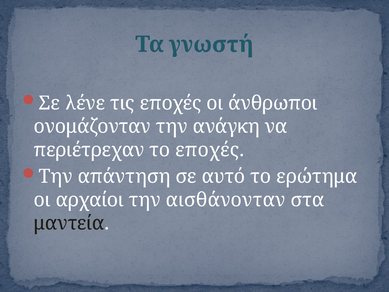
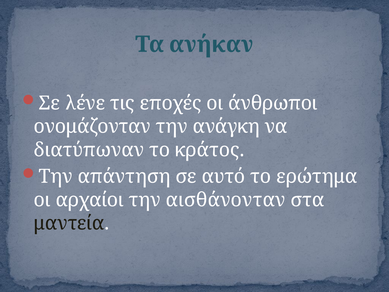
γνωστή: γνωστή -> ανήκαν
περιέτρεχαν: περιέτρεχαν -> διατύπωναν
το εποχές: εποχές -> κράτος
